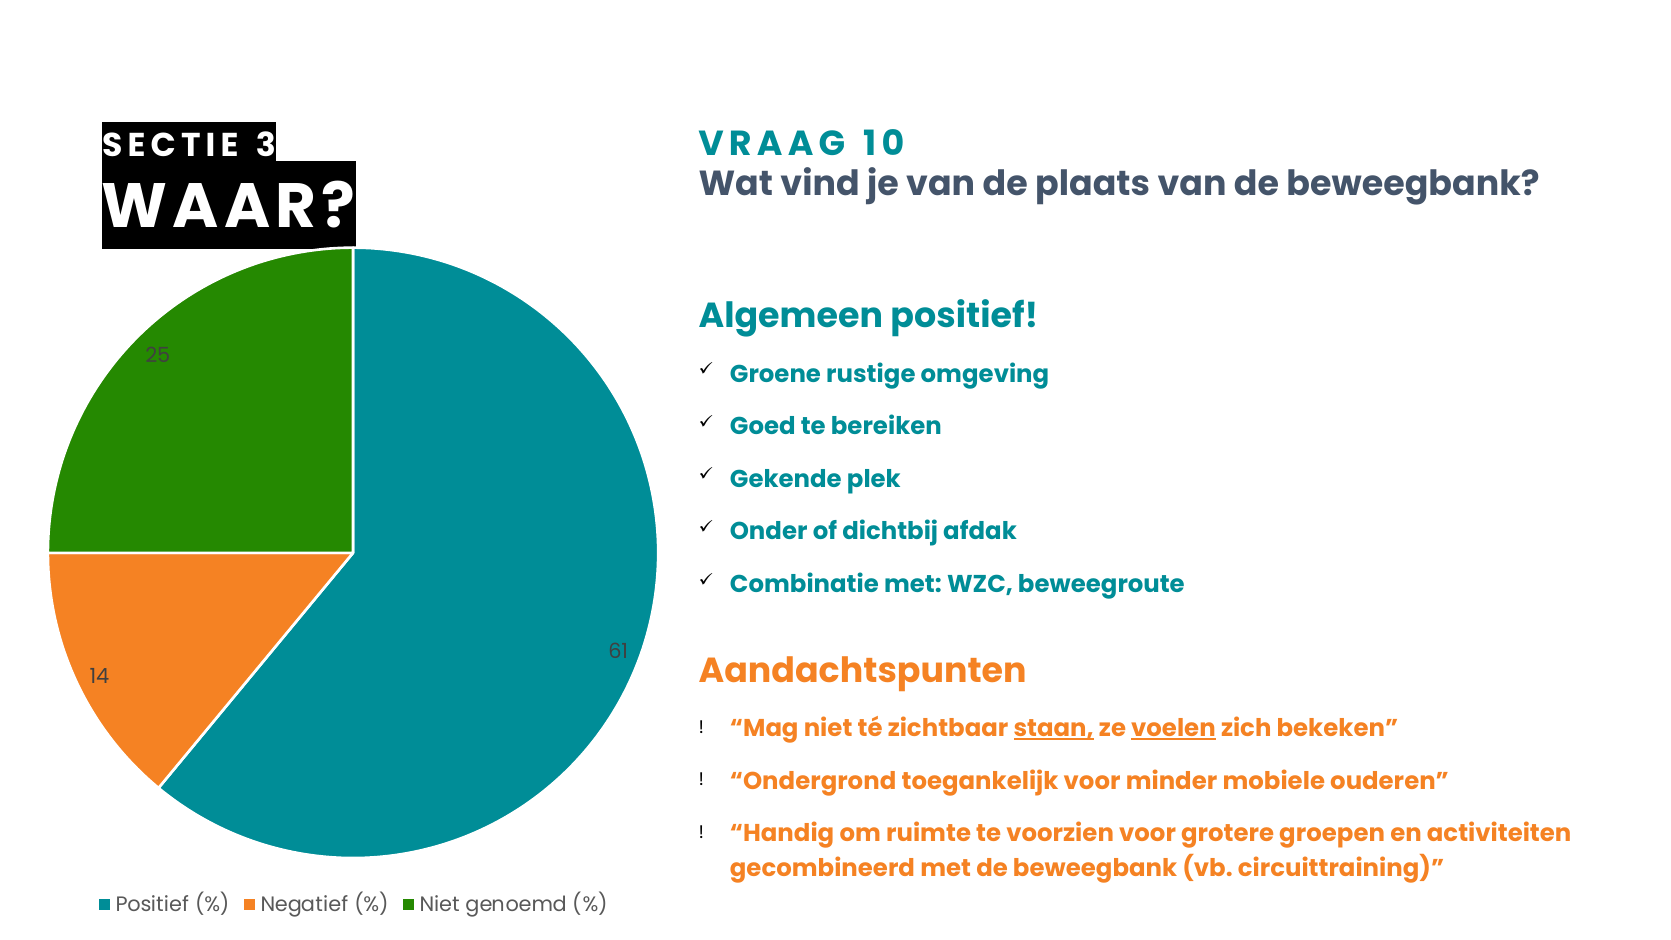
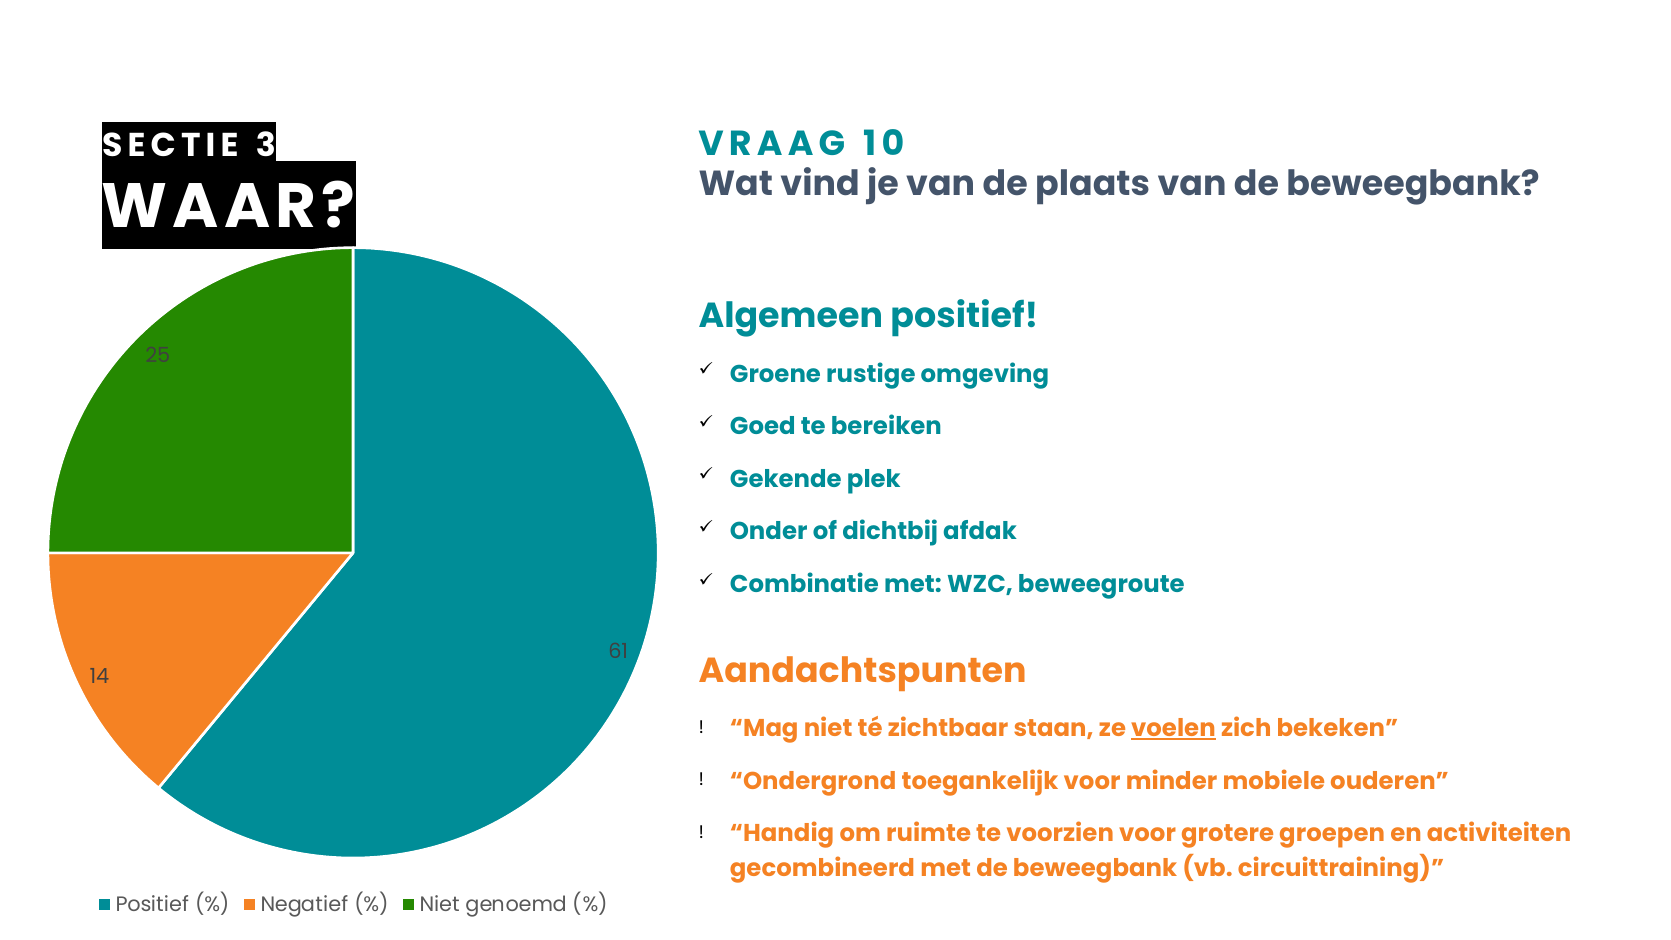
staan underline: present -> none
